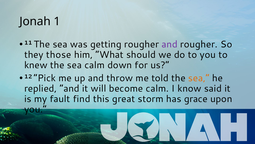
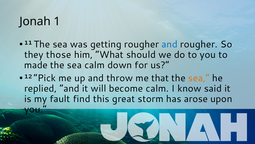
and at (170, 44) colour: purple -> blue
knew: knew -> made
told: told -> that
grace: grace -> arose
